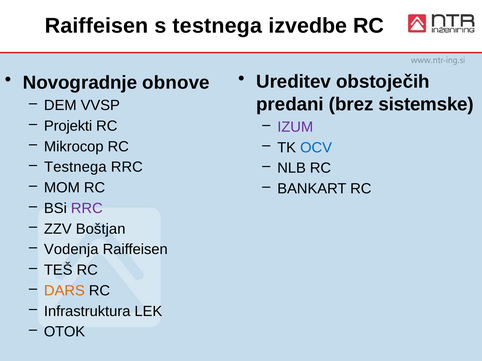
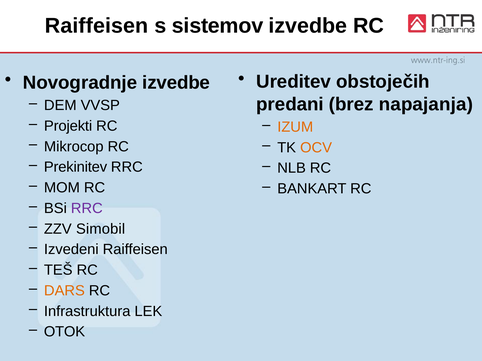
s testnega: testnega -> sistemov
Novogradnje obnove: obnove -> izvedbe
sistemske: sistemske -> napajanja
IZUM colour: purple -> orange
OCV colour: blue -> orange
Testnega at (75, 167): Testnega -> Prekinitev
Boštjan: Boštjan -> Simobil
Vodenja: Vodenja -> Izvedeni
